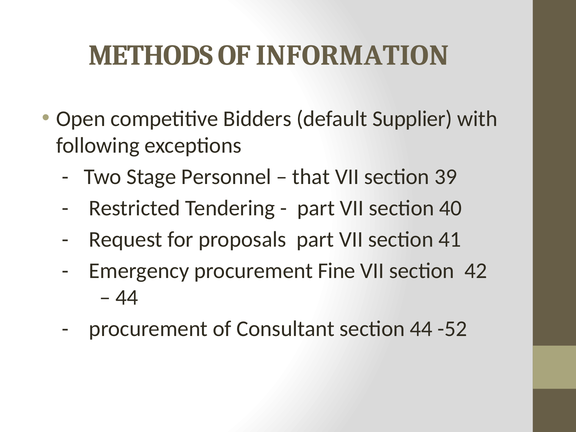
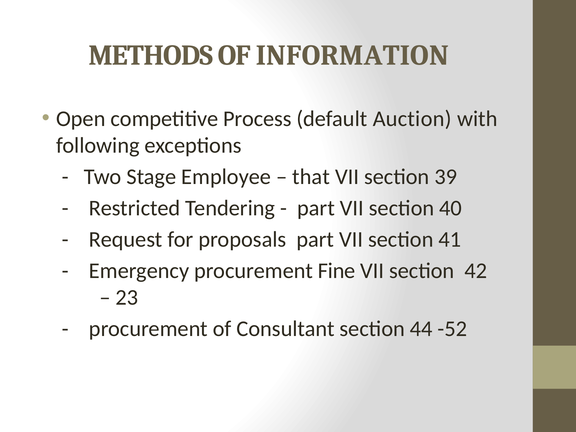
Bidders: Bidders -> Process
Supplier: Supplier -> Auction
Personnel: Personnel -> Employee
44 at (127, 298): 44 -> 23
